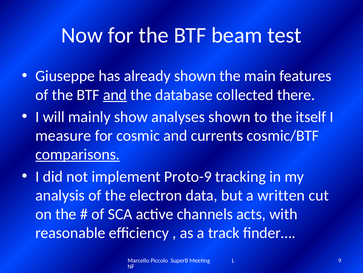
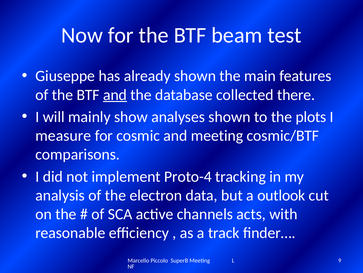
itself: itself -> plots
and currents: currents -> meeting
comparisons underline: present -> none
Proto-9: Proto-9 -> Proto-4
written: written -> outlook
